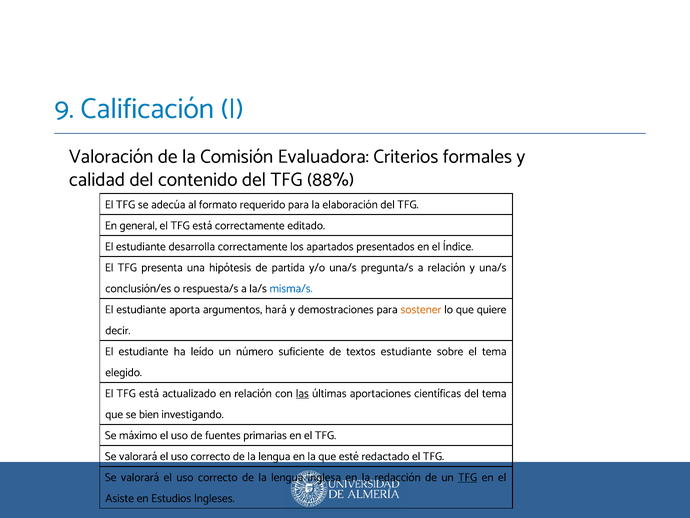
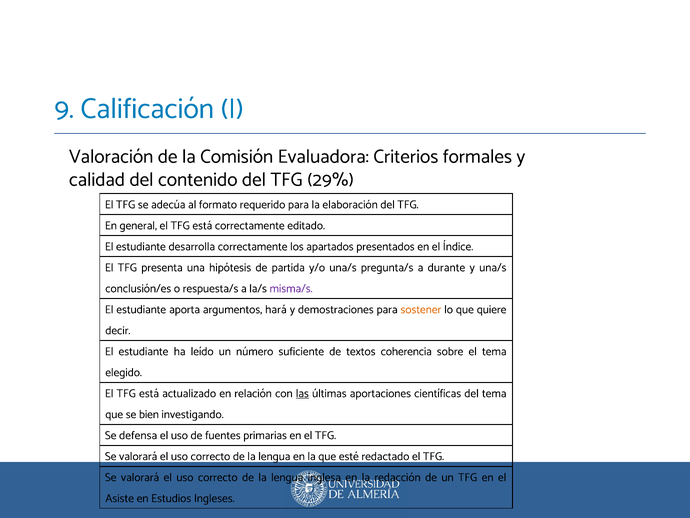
88%: 88% -> 29%
a relación: relación -> durante
misma/s colour: blue -> purple
textos estudiante: estudiante -> coherencia
máximo: máximo -> defensa
TFG at (468, 477) underline: present -> none
